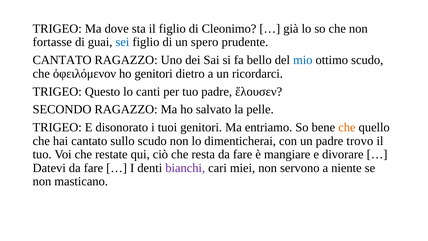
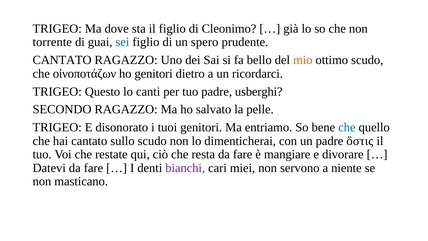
fortasse: fortasse -> torrente
mio colour: blue -> orange
ὀφειλόμενον: ὀφειλόμενον -> οἰνοποτάζων
ἔλουσεν: ἔλουσεν -> usberghi
che at (347, 127) colour: orange -> blue
trovo: trovo -> ὅστις
